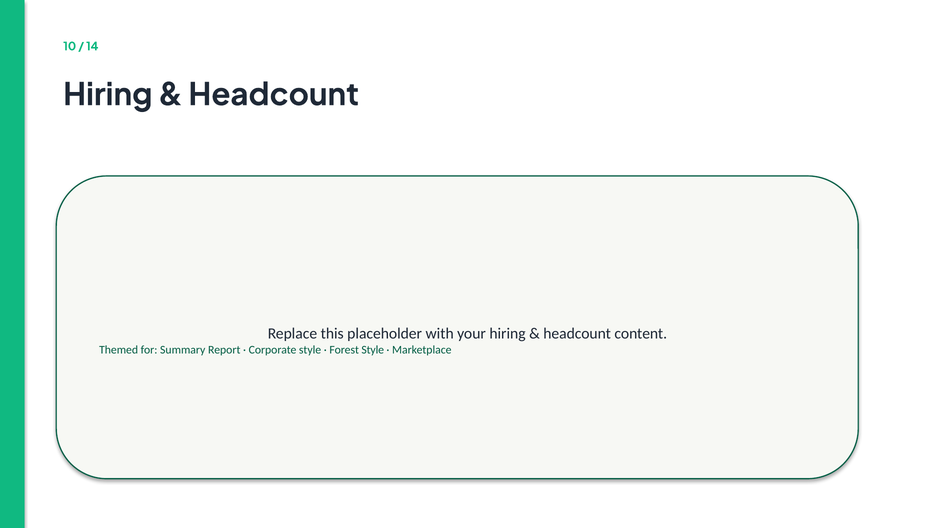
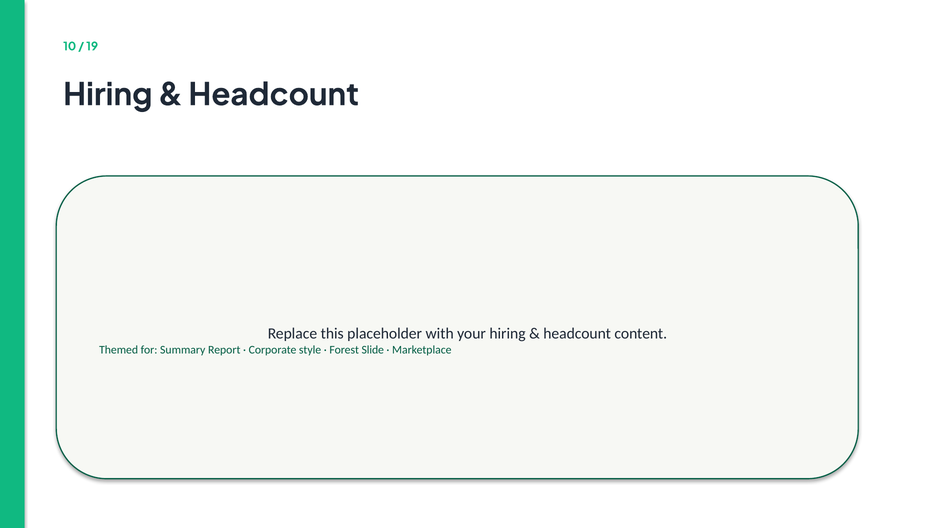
14: 14 -> 19
Forest Style: Style -> Slide
